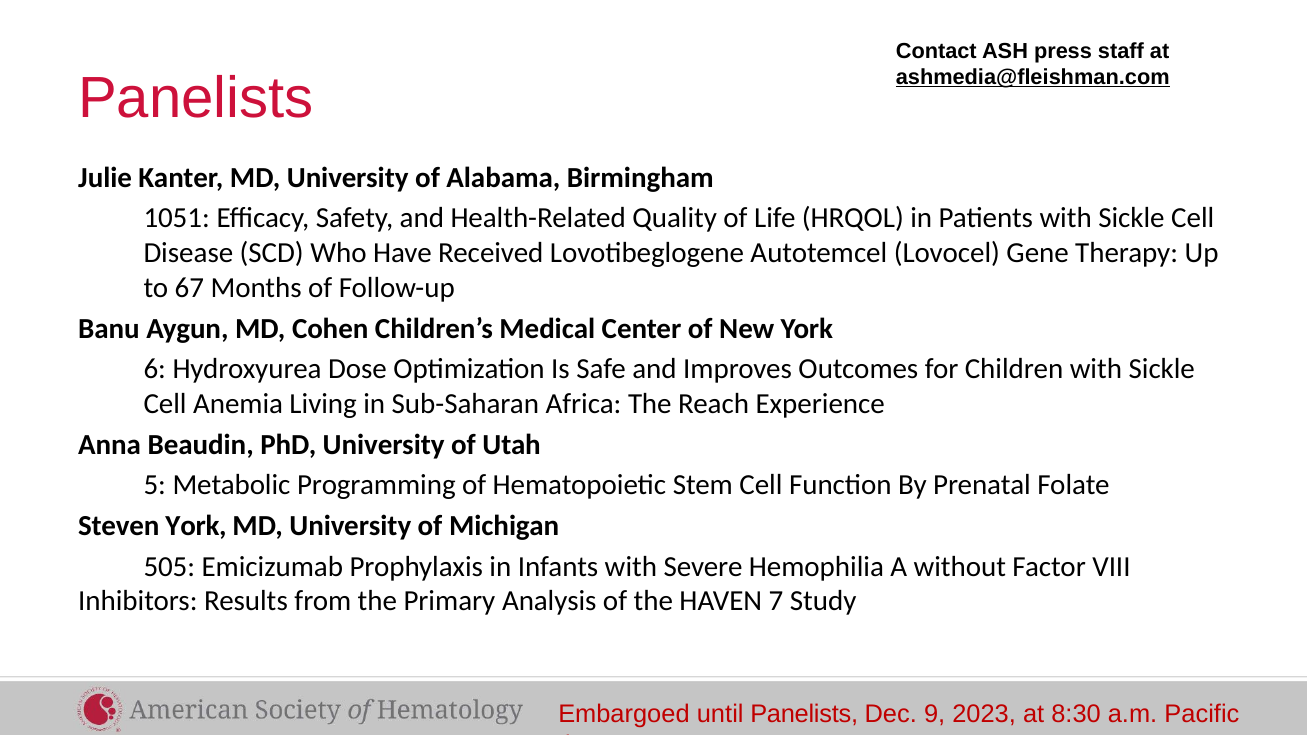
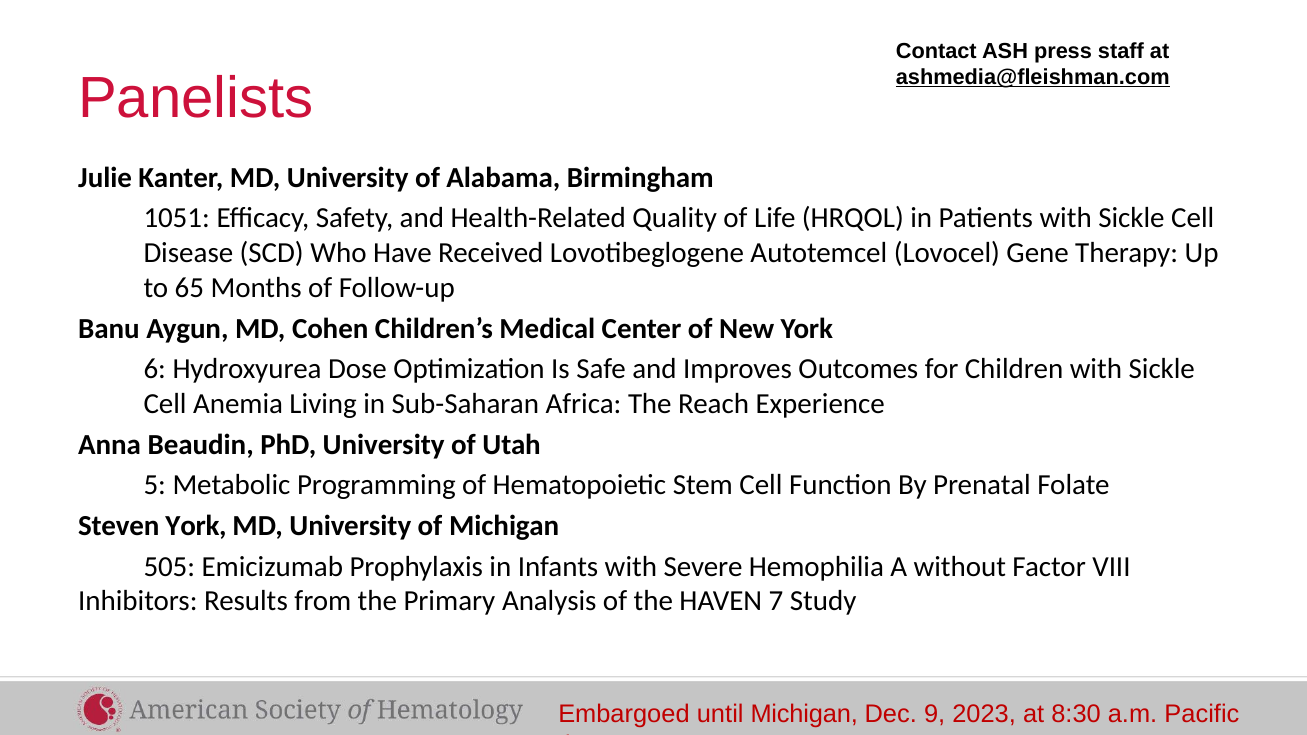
67: 67 -> 65
until Panelists: Panelists -> Michigan
